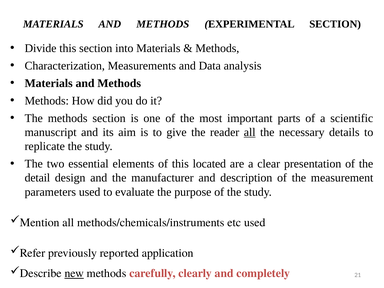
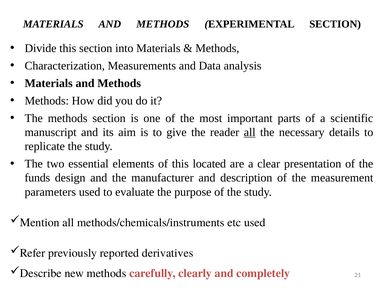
detail: detail -> funds
application: application -> derivatives
new underline: present -> none
